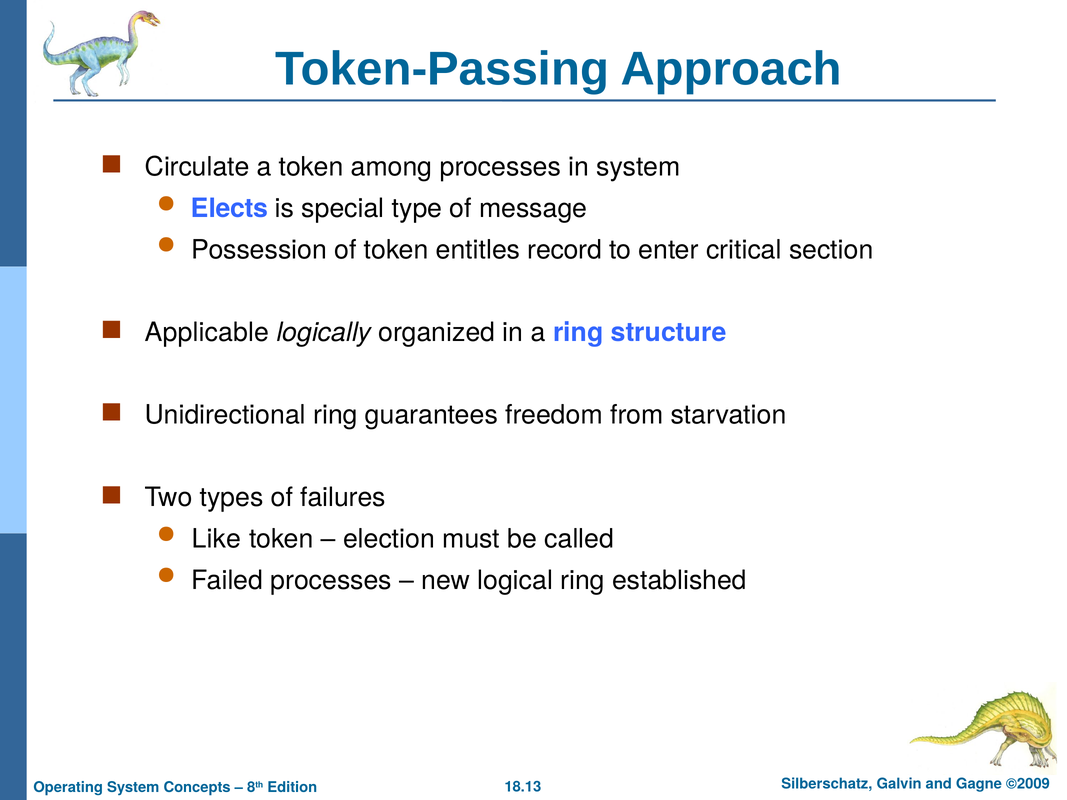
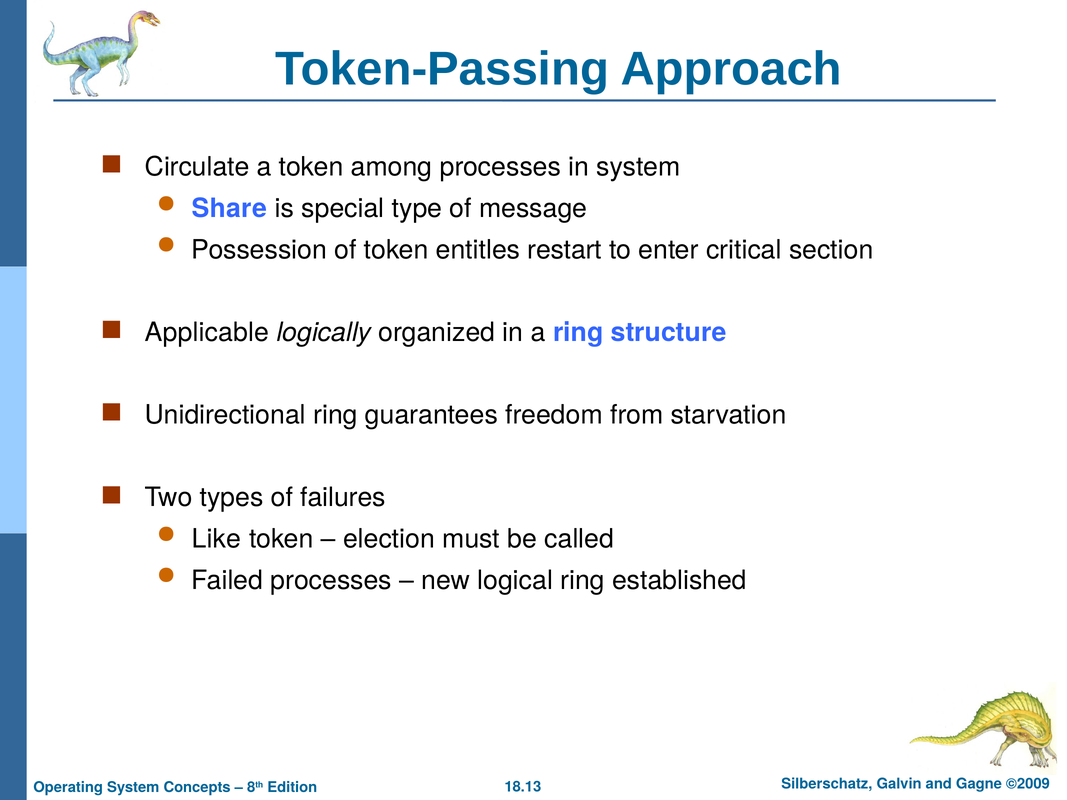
Elects: Elects -> Share
record: record -> restart
